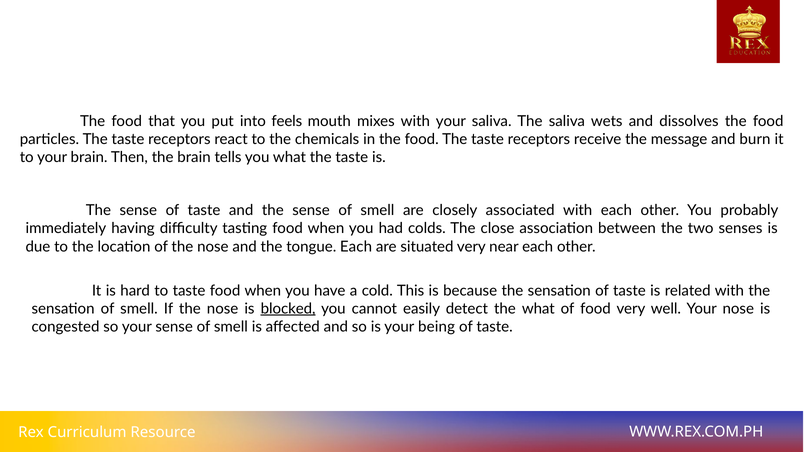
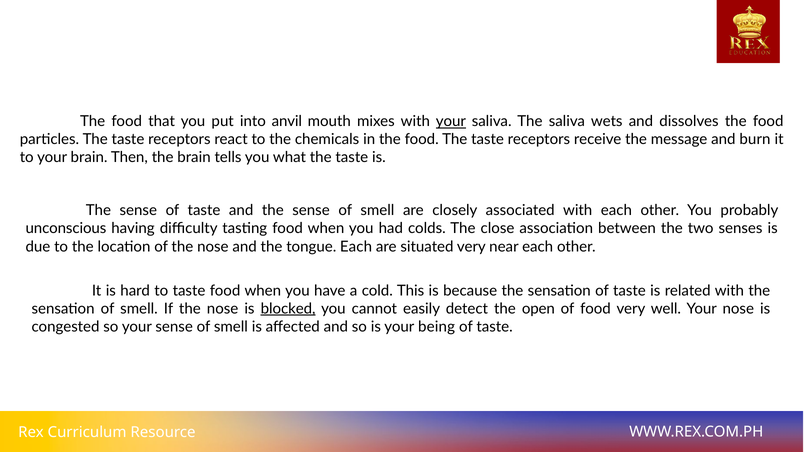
feels: feels -> anvil
your at (451, 121) underline: none -> present
immediately: immediately -> unconscious
the what: what -> open
